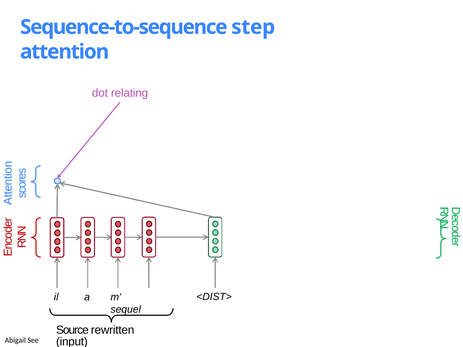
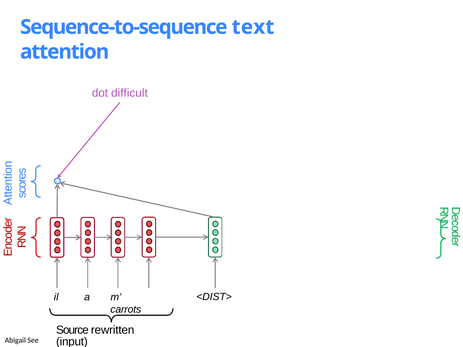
step: step -> text
relating: relating -> difficult
sequel: sequel -> carrots
